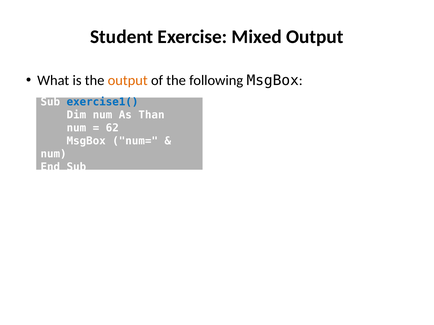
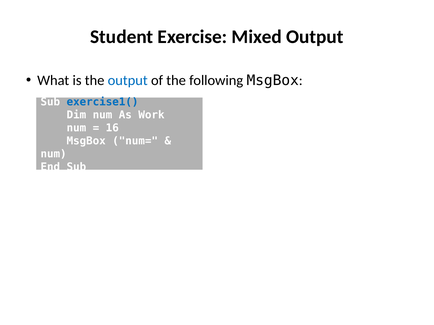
output at (128, 81) colour: orange -> blue
Than: Than -> Work
62: 62 -> 16
